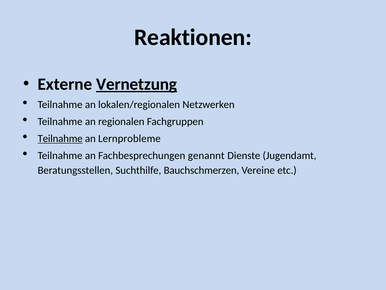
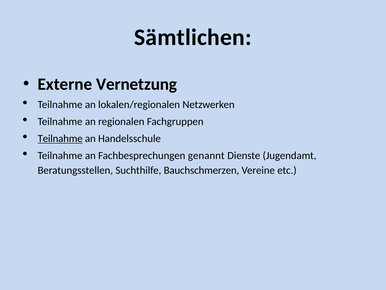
Reaktionen: Reaktionen -> Sämtlichen
Vernetzung underline: present -> none
Lernprobleme: Lernprobleme -> Handelsschule
